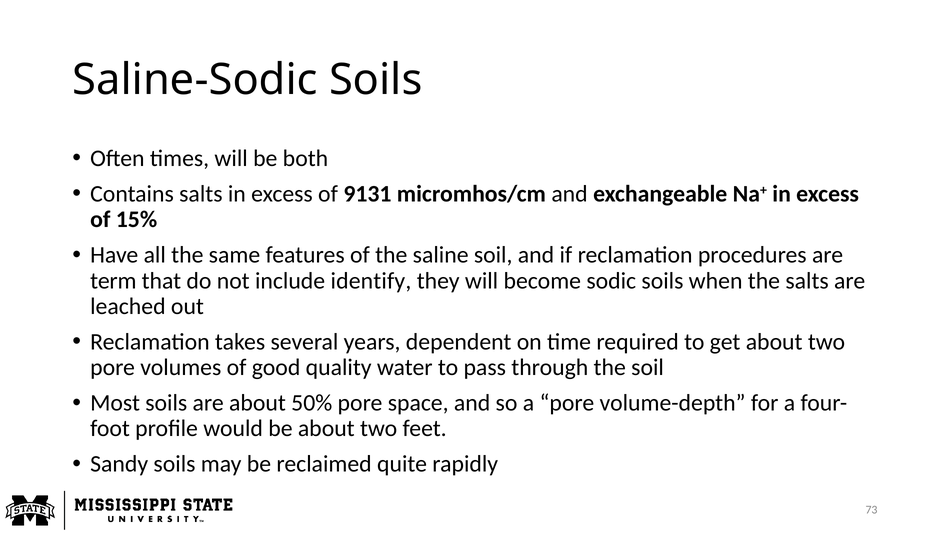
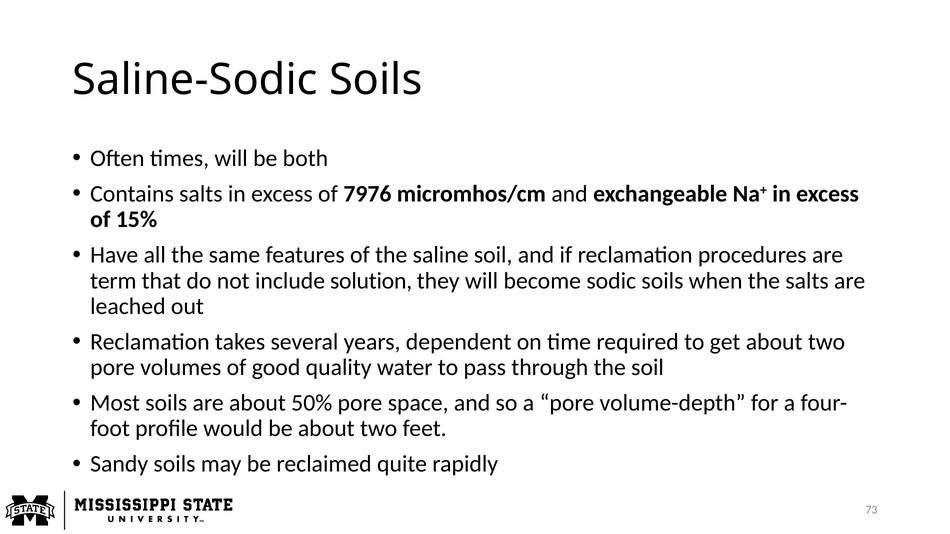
9131: 9131 -> 7976
identify: identify -> solution
